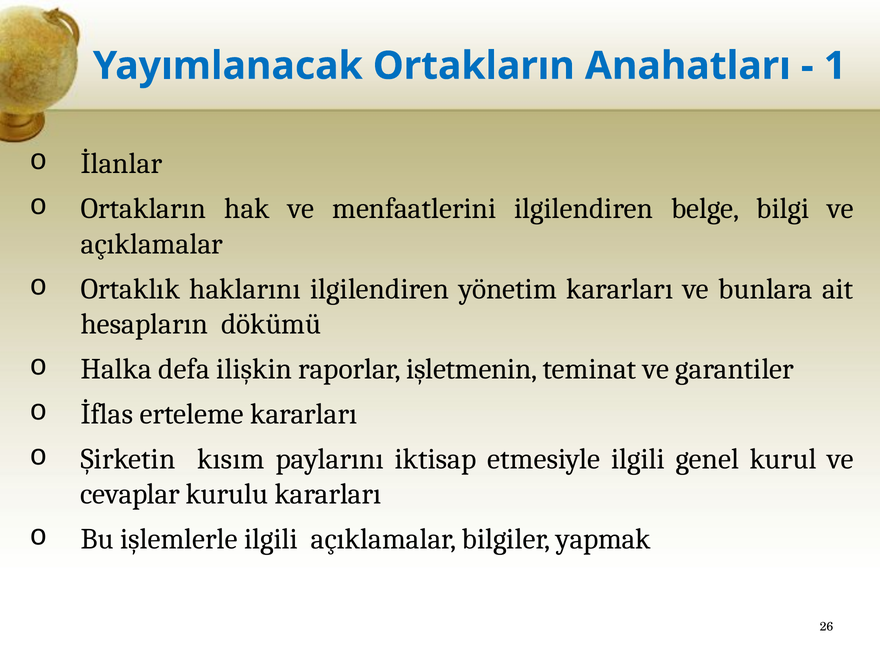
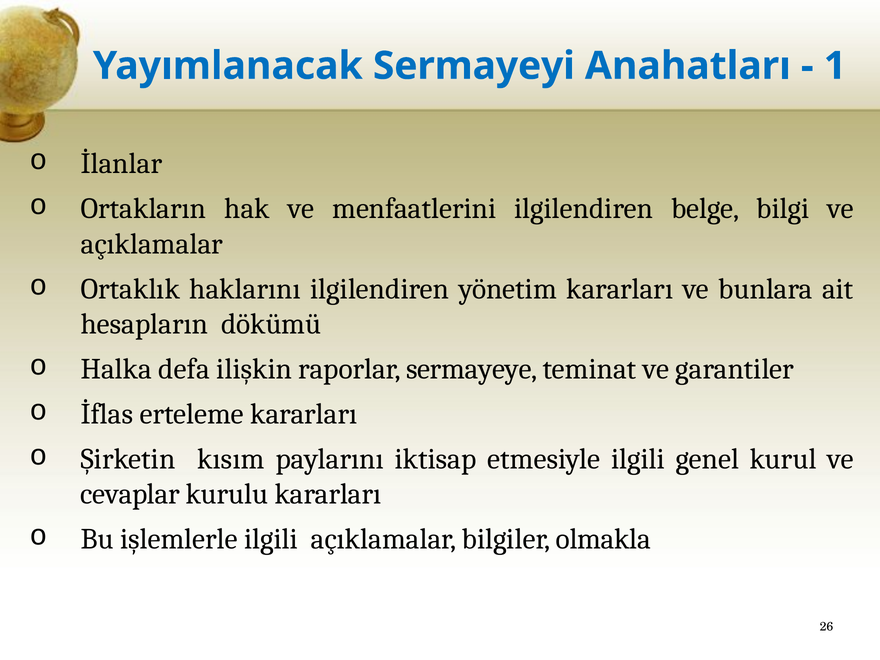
Yayımlanacak Ortakların: Ortakların -> Sermayeyi
işletmenin: işletmenin -> sermayeye
yapmak: yapmak -> olmakla
